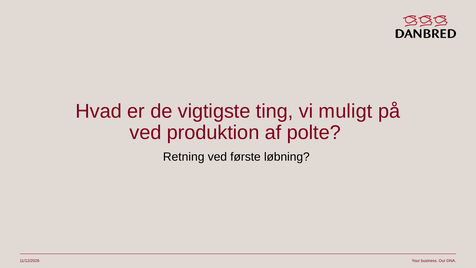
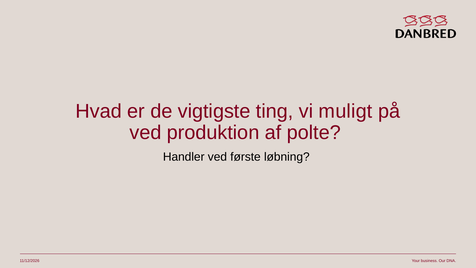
Retning: Retning -> Handler
